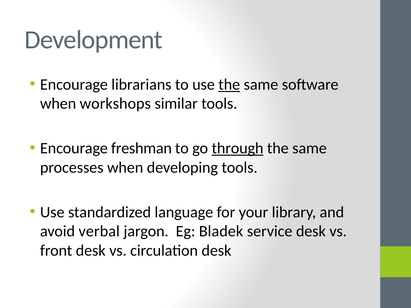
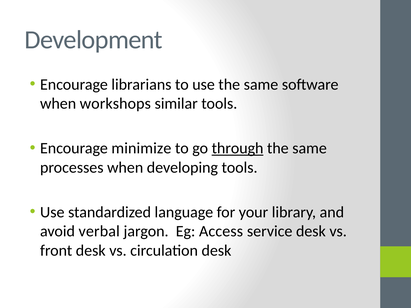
the at (229, 85) underline: present -> none
freshman: freshman -> minimize
Bladek: Bladek -> Access
